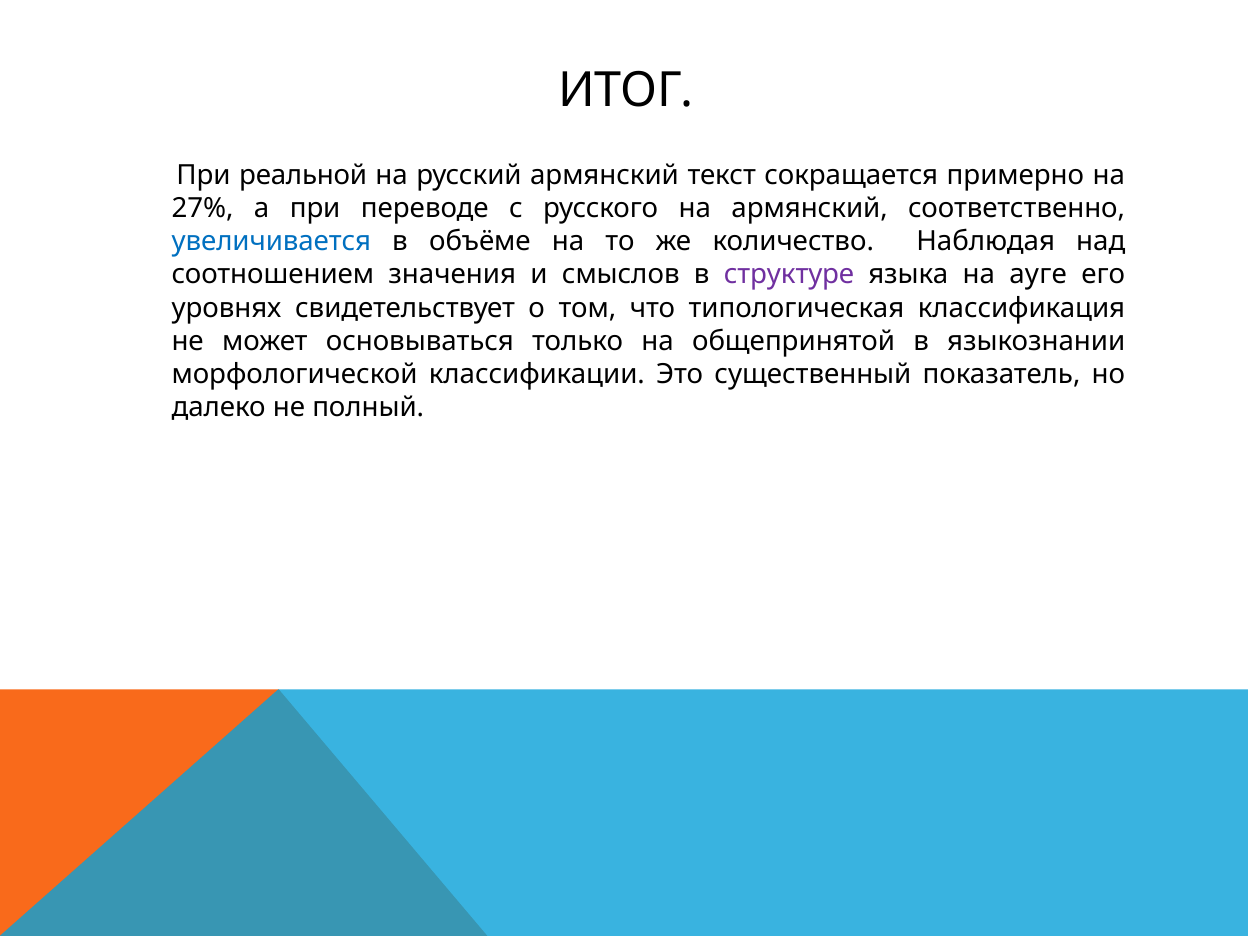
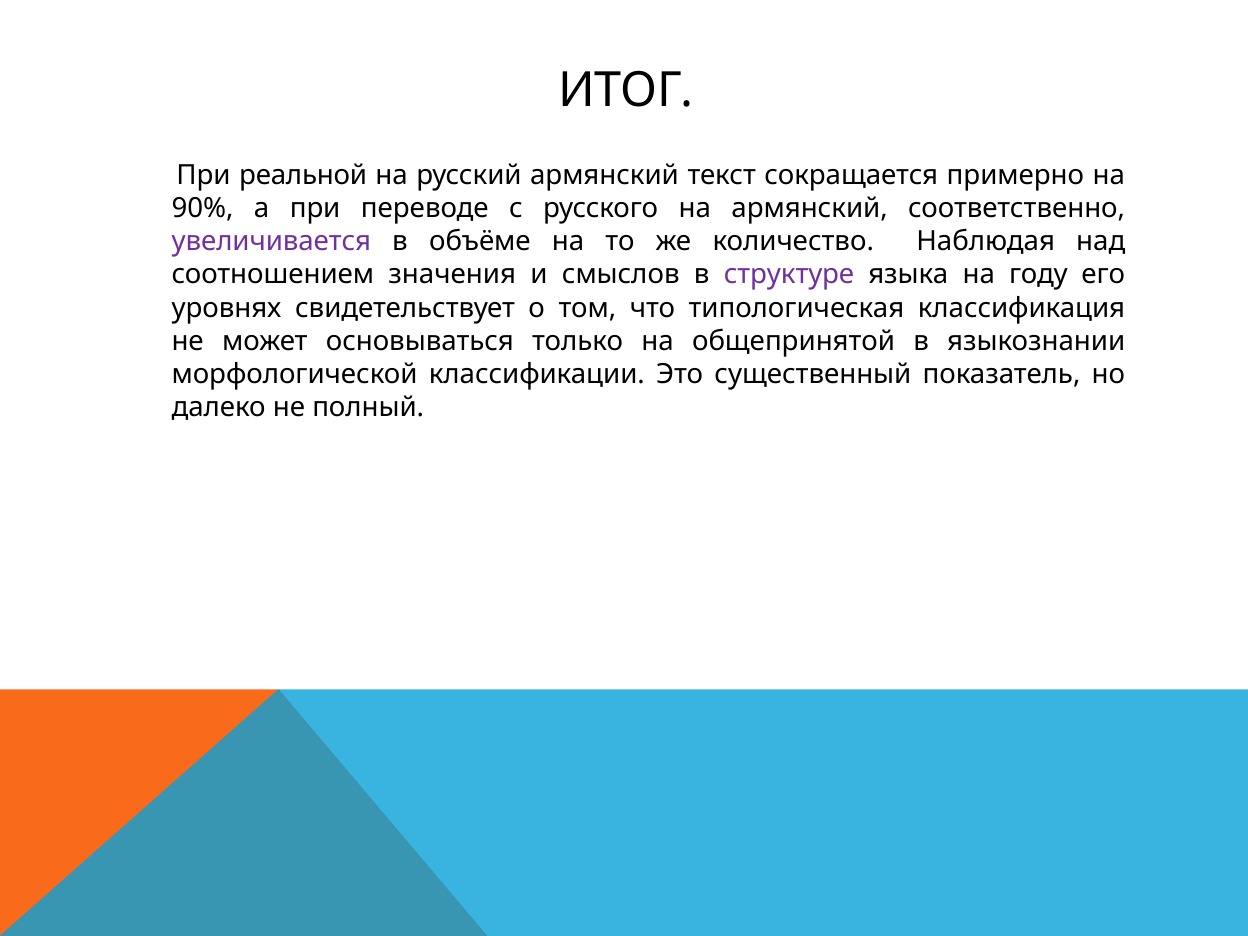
27%: 27% -> 90%
увеличивается colour: blue -> purple
ауге: ауге -> году
